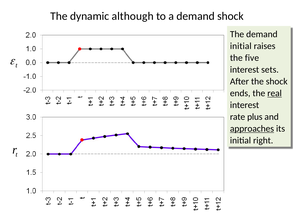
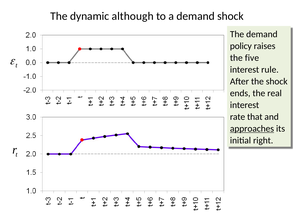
initial at (241, 46): initial -> policy
sets: sets -> rule
real underline: present -> none
plus: plus -> that
